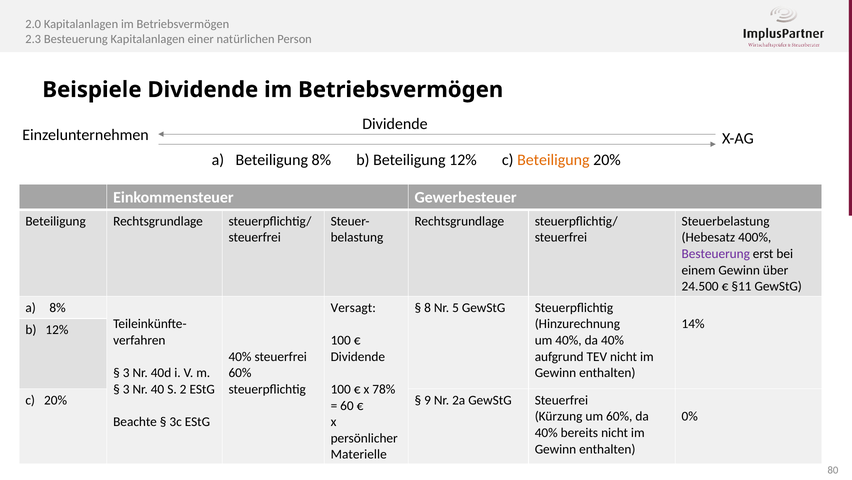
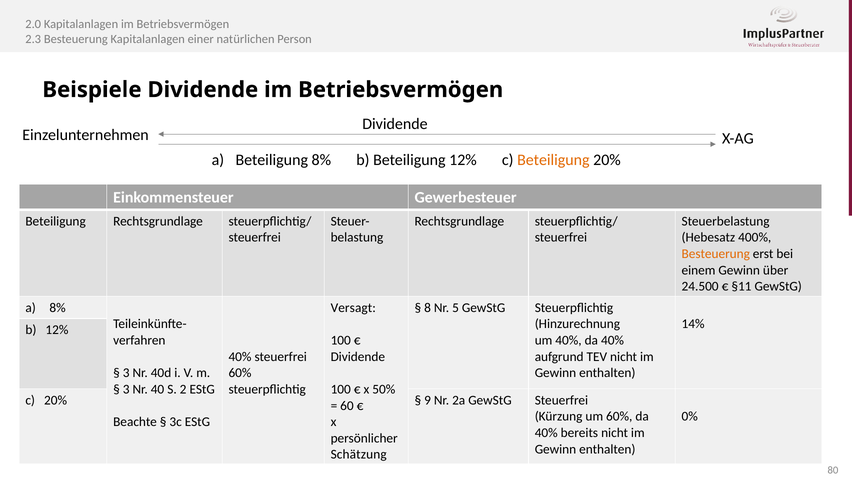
Besteuerung at (716, 253) colour: purple -> orange
78%: 78% -> 50%
Materielle: Materielle -> Schätzung
